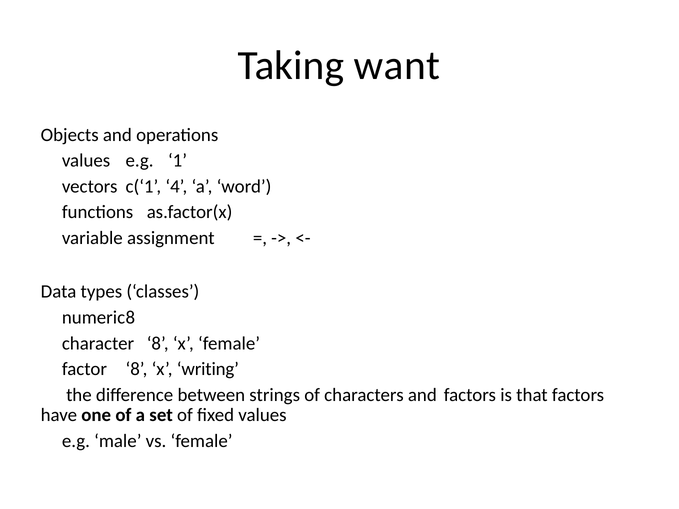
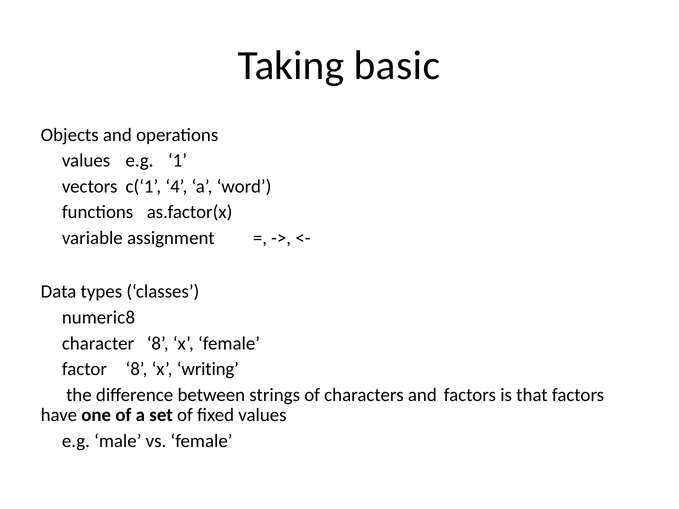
want: want -> basic
